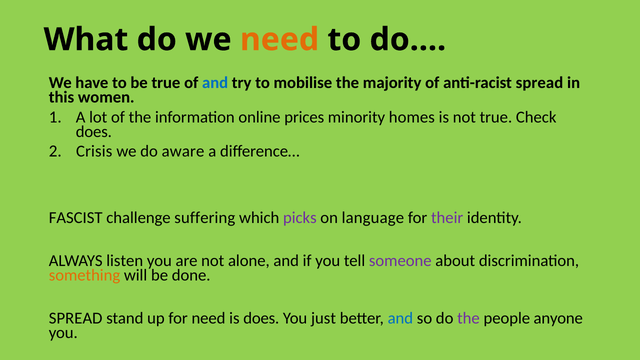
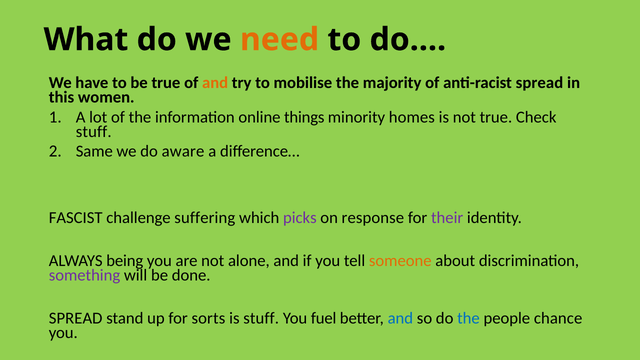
and at (215, 83) colour: blue -> orange
prices: prices -> things
does at (94, 132): does -> stuff
Crisis: Crisis -> Same
language: language -> response
listen: listen -> being
someone colour: purple -> orange
something colour: orange -> purple
for need: need -> sorts
is does: does -> stuff
just: just -> fuel
the at (468, 318) colour: purple -> blue
anyone: anyone -> chance
